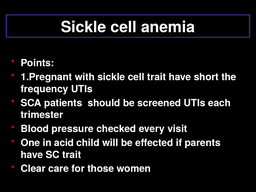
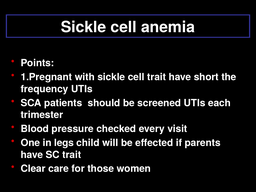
acid: acid -> legs
